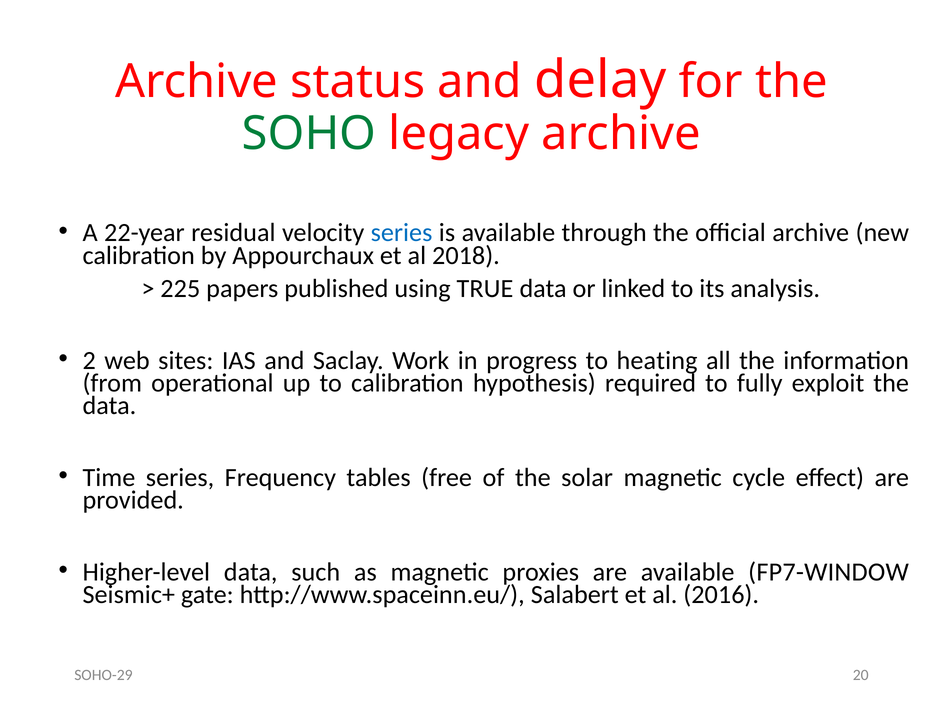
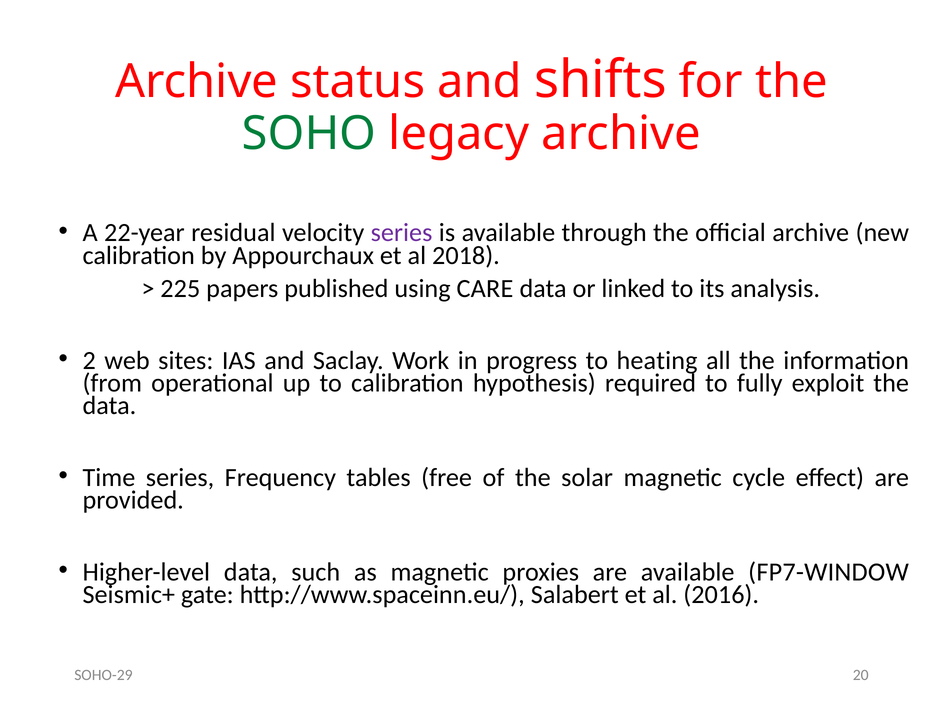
delay: delay -> shifts
series at (402, 233) colour: blue -> purple
TRUE: TRUE -> CARE
